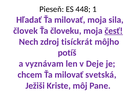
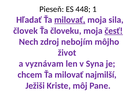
milovať at (70, 20) underline: none -> present
tisíckrát: tisíckrát -> nebojím
potíš: potíš -> život
Deje: Deje -> Syna
svetská: svetská -> najmilší
